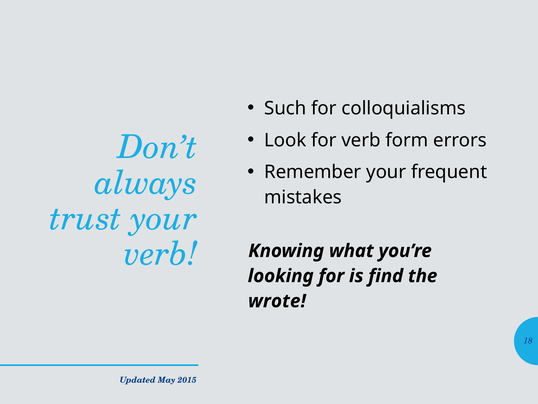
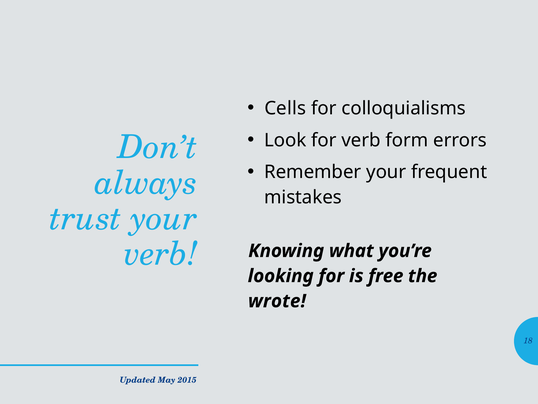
Such: Such -> Cells
find: find -> free
